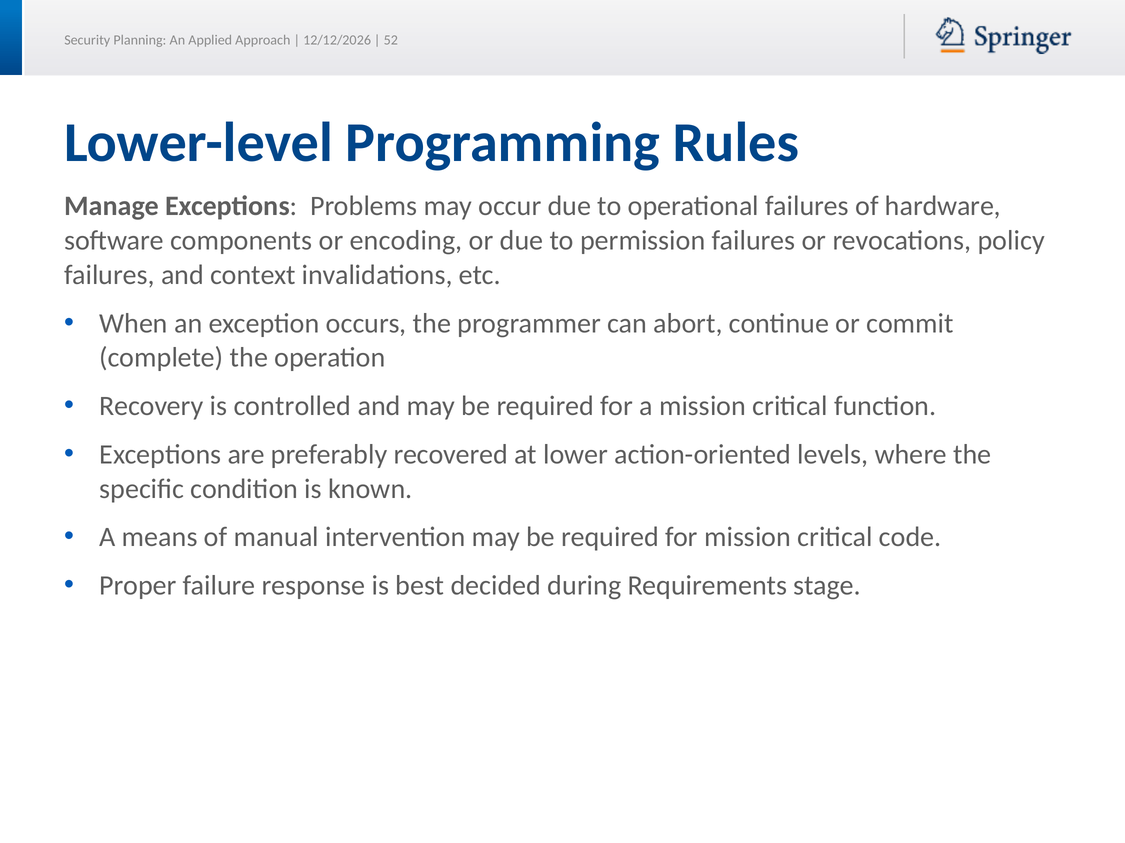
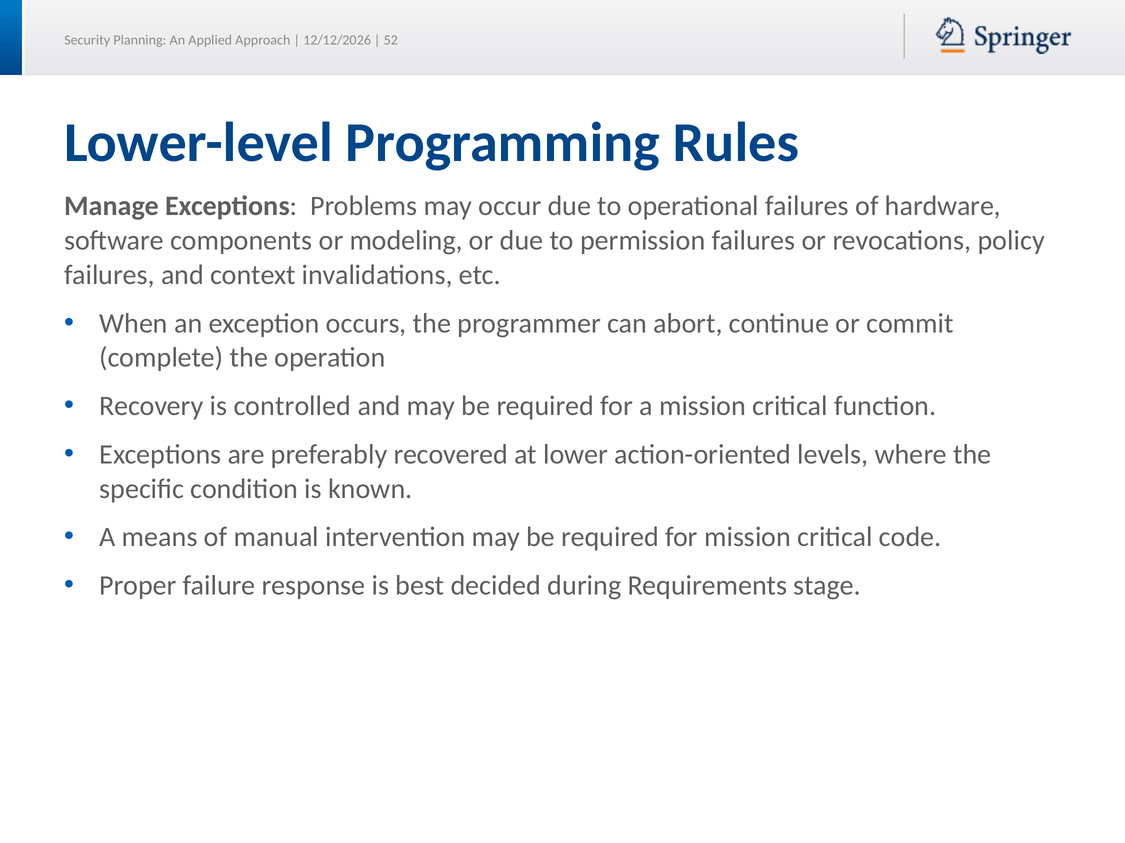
encoding: encoding -> modeling
